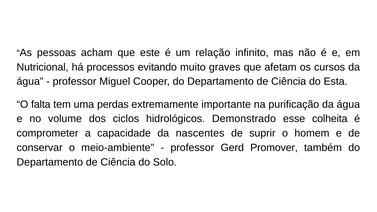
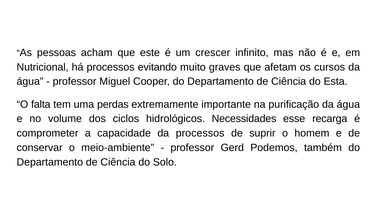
relação: relação -> crescer
Demonstrado: Demonstrado -> Necessidades
colheita: colheita -> recarga
da nascentes: nascentes -> processos
Promover: Promover -> Podemos
